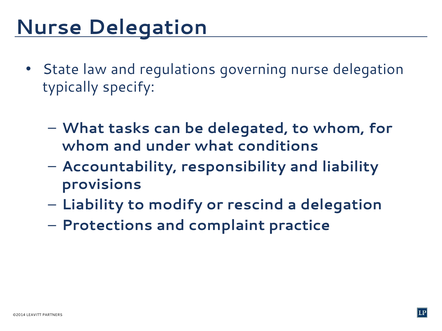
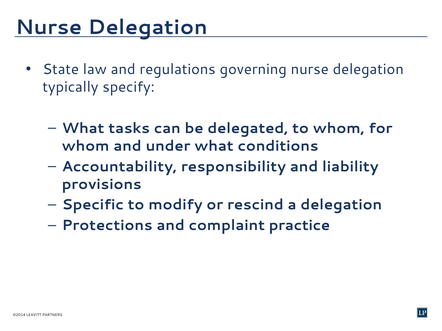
Liability at (93, 205): Liability -> Specific
